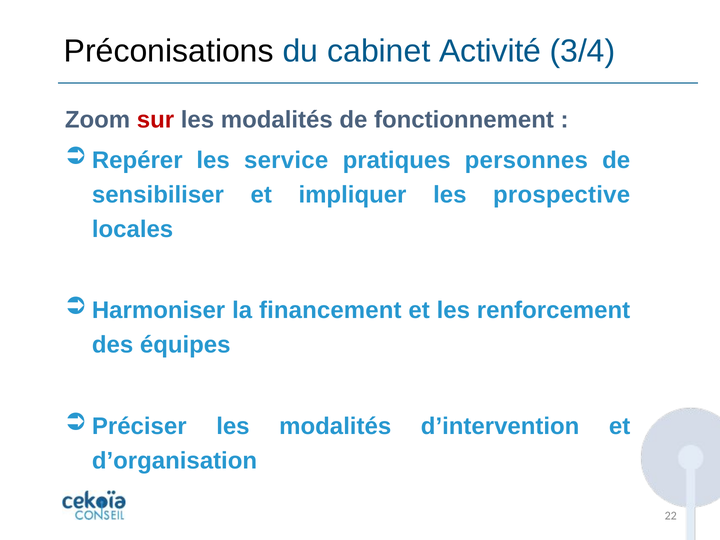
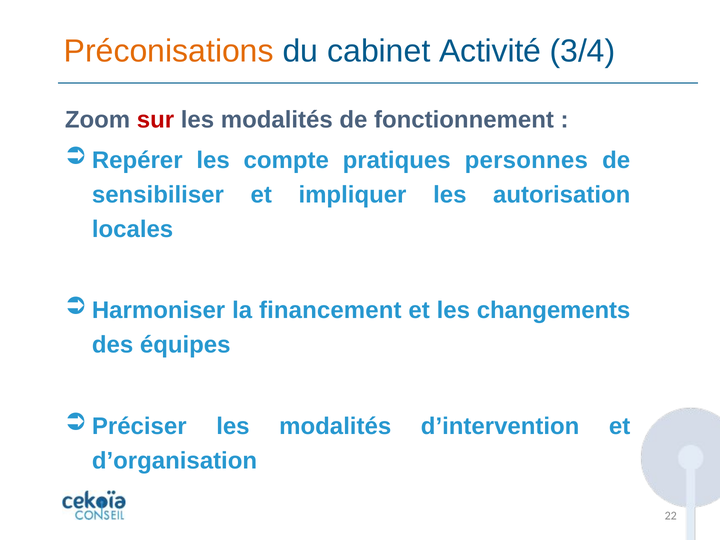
Préconisations colour: black -> orange
service: service -> compte
prospective: prospective -> autorisation
renforcement: renforcement -> changements
